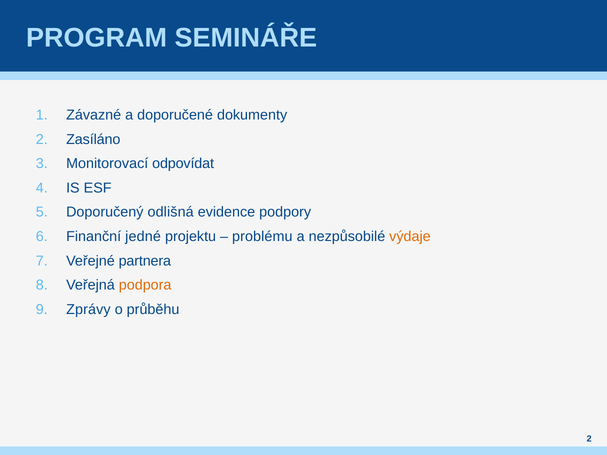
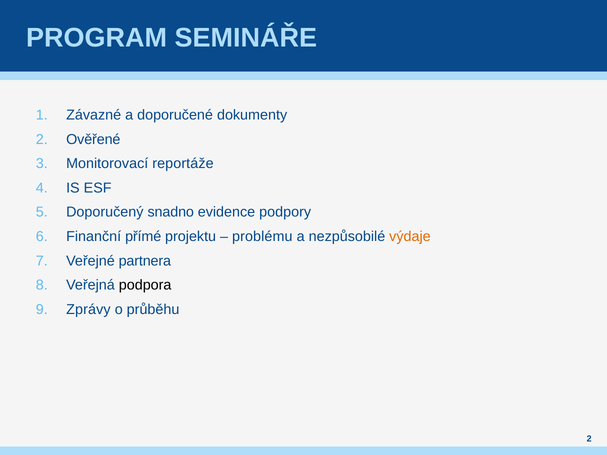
Zasíláno: Zasíláno -> Ověřené
odpovídat: odpovídat -> reportáže
odlišná: odlišná -> snadno
jedné: jedné -> přímé
podpora colour: orange -> black
